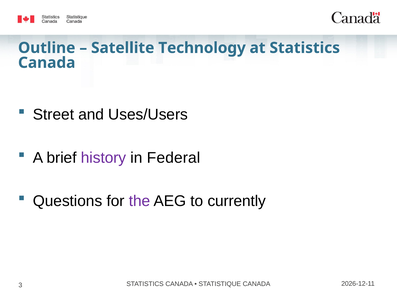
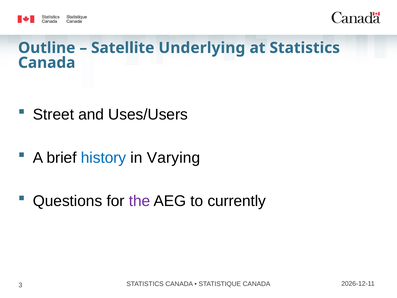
Technology: Technology -> Underlying
history colour: purple -> blue
Federal: Federal -> Varying
